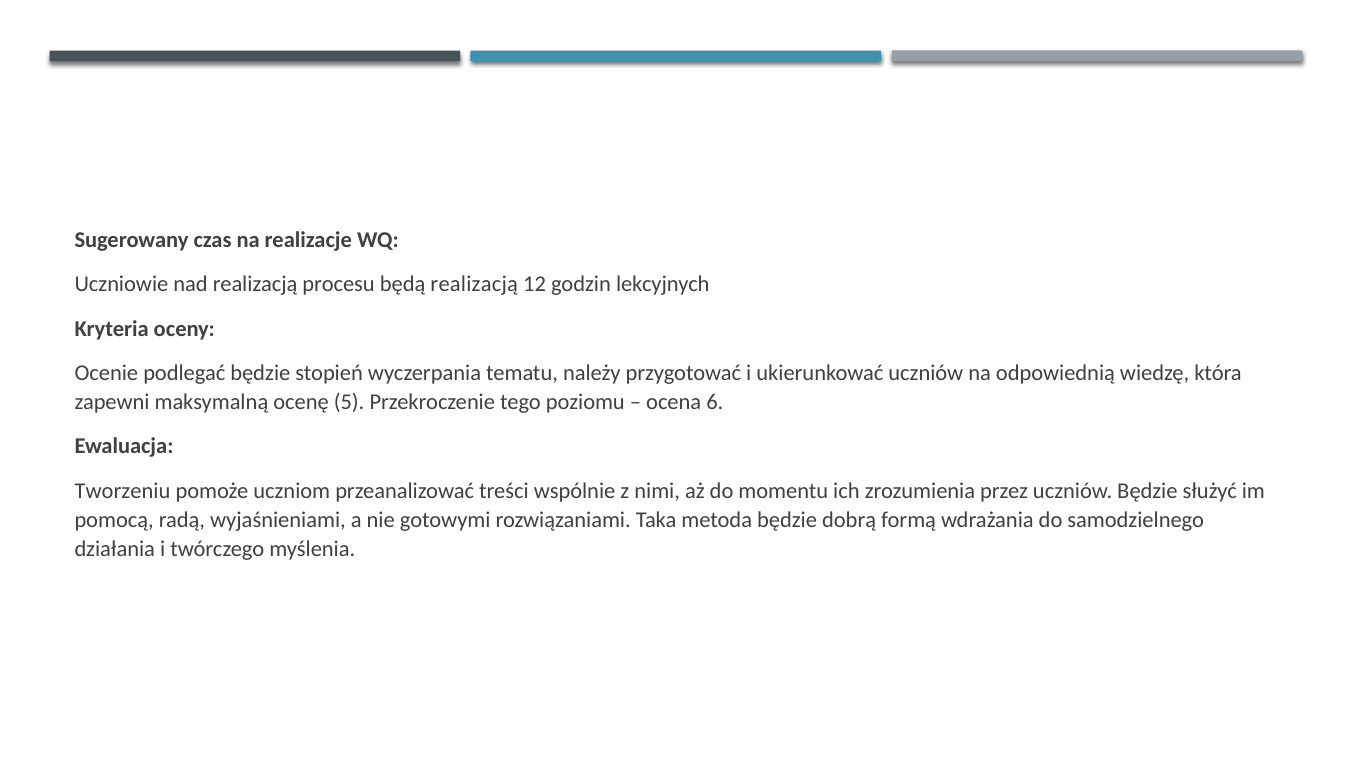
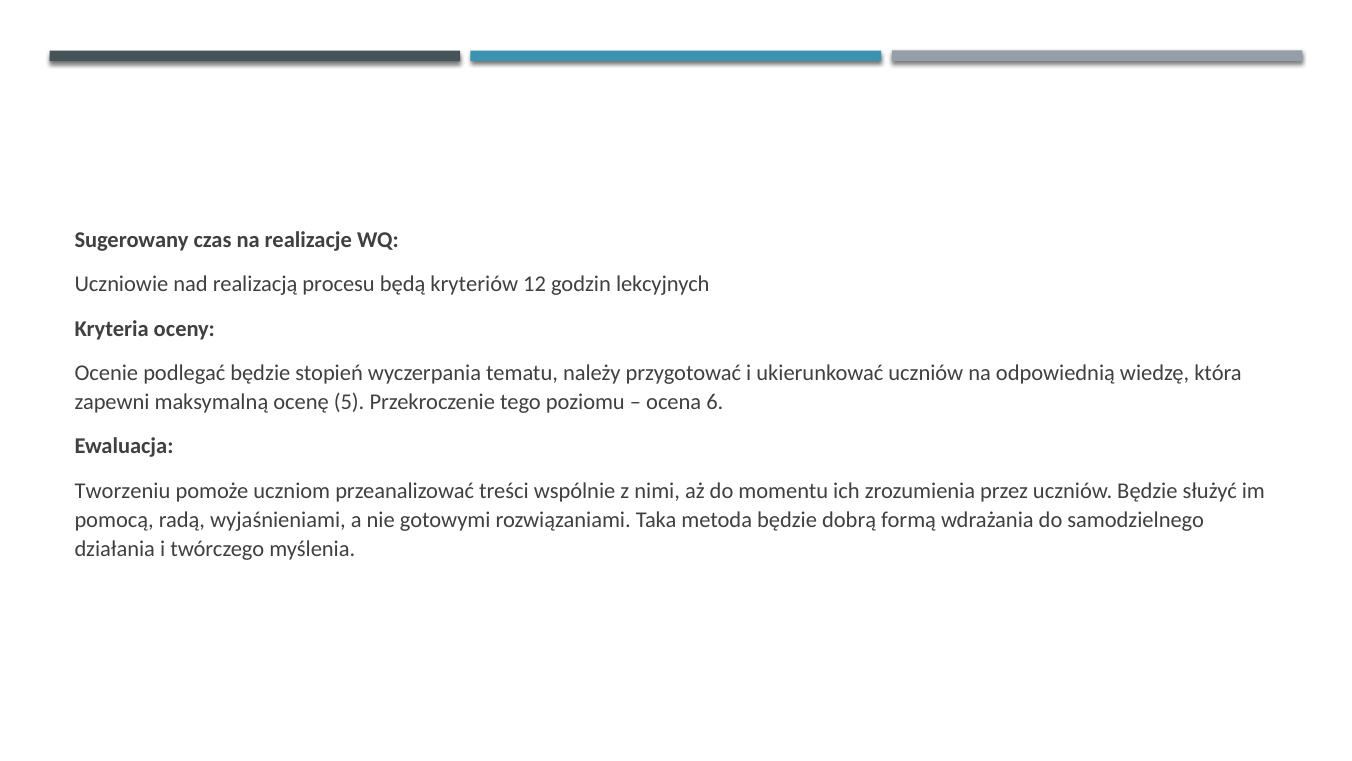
będą realizacją: realizacją -> kryteriów
